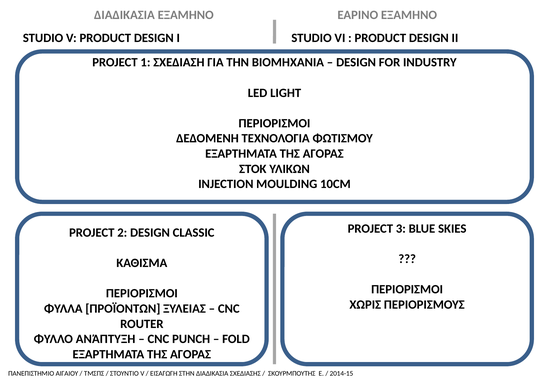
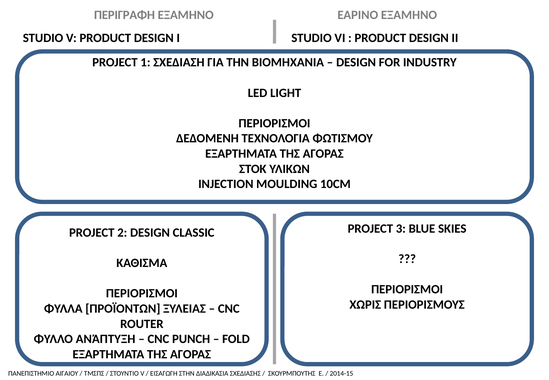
ΔΙΑΔΙΚΑΣΙΑ at (124, 15): ΔΙΑΔΙΚΑΣΙΑ -> ΠΕΡΙΓΡΑΦΗ
